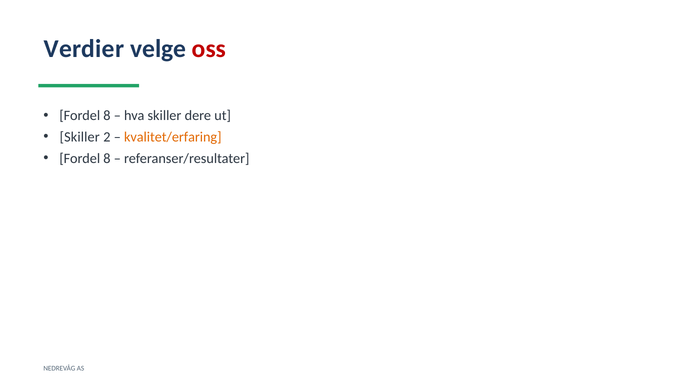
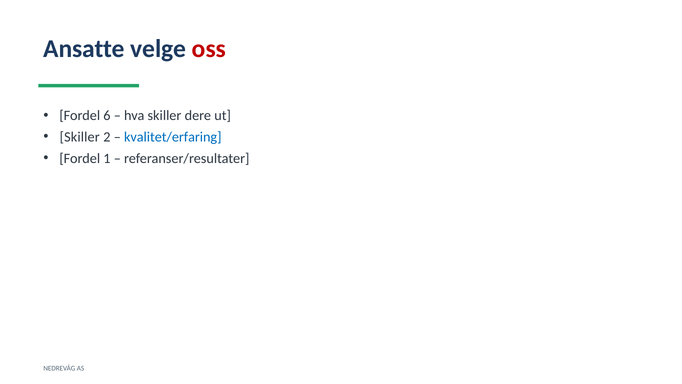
Verdier: Verdier -> Ansatte
8 at (107, 116): 8 -> 6
kvalitet/erfaring colour: orange -> blue
8 at (107, 158): 8 -> 1
